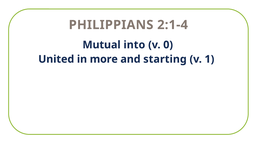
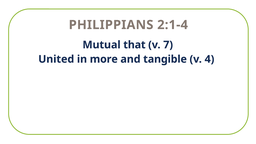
into: into -> that
0: 0 -> 7
starting: starting -> tangible
1: 1 -> 4
